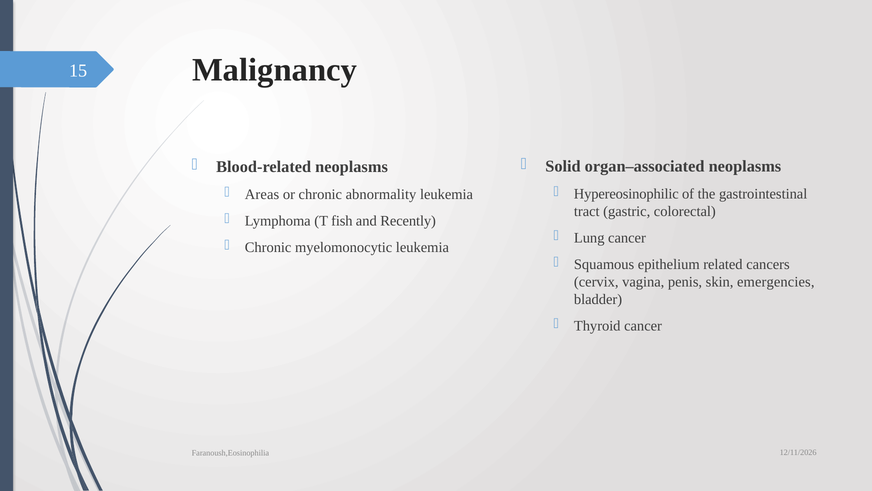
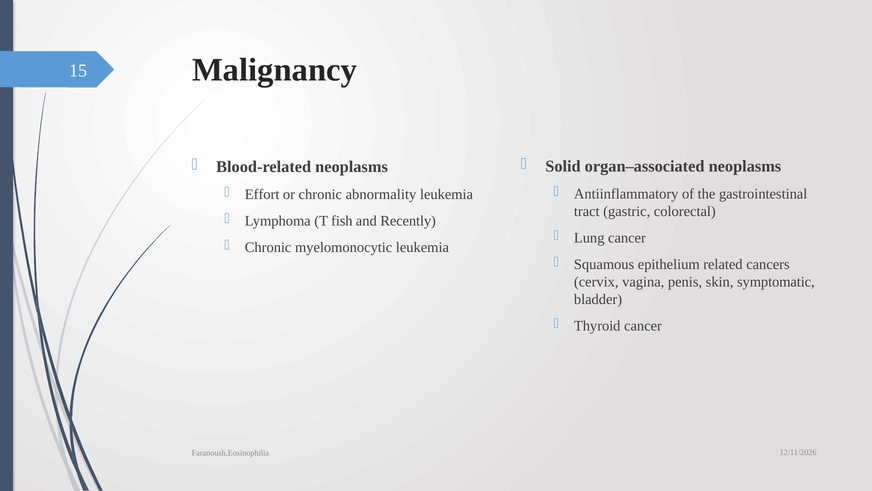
Hypereosinophilic: Hypereosinophilic -> Antiinflammatory
Areas: Areas -> Effort
emergencies: emergencies -> symptomatic
